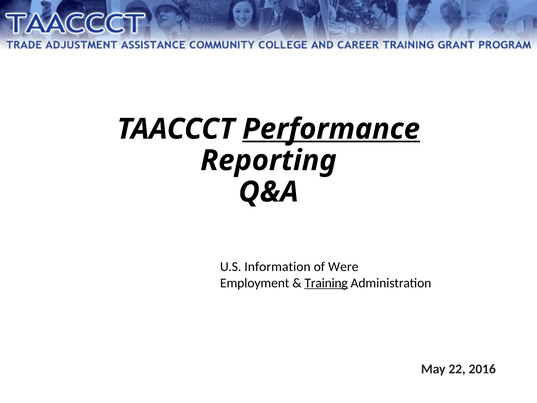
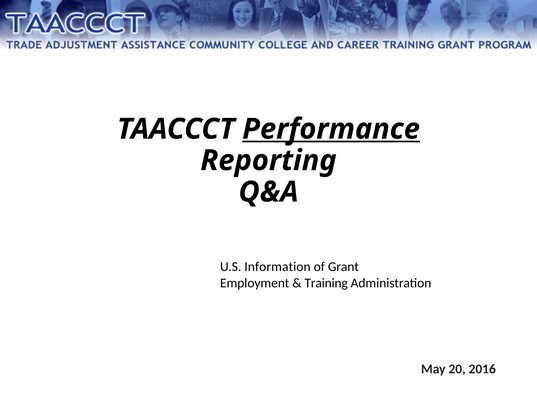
Were: Were -> Grant
Training underline: present -> none
22: 22 -> 20
